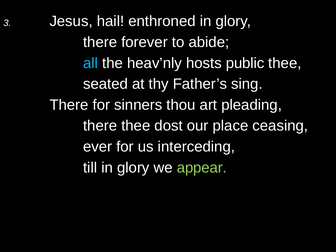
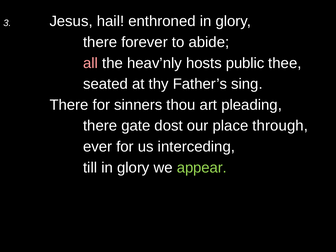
all colour: light blue -> pink
there thee: thee -> gate
ceasing: ceasing -> through
